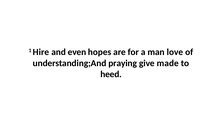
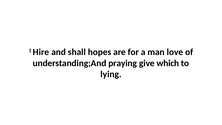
even: even -> shall
made: made -> which
heed: heed -> lying
